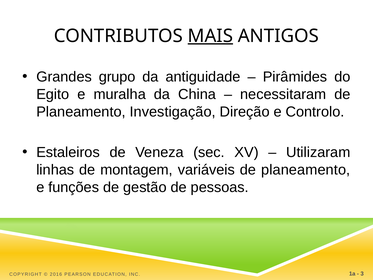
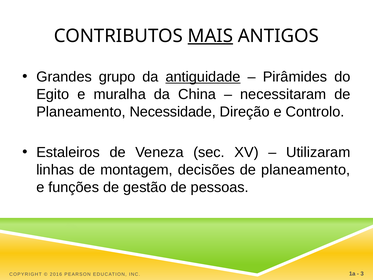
antiguidade underline: none -> present
Investigação: Investigação -> Necessidade
variáveis: variáveis -> decisões
